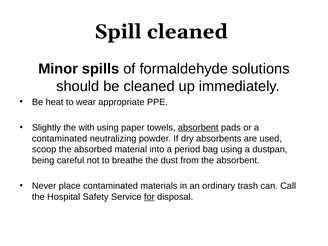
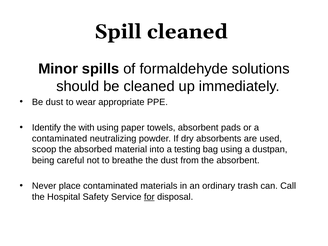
Be heat: heat -> dust
Slightly: Slightly -> Identify
absorbent at (198, 128) underline: present -> none
period: period -> testing
